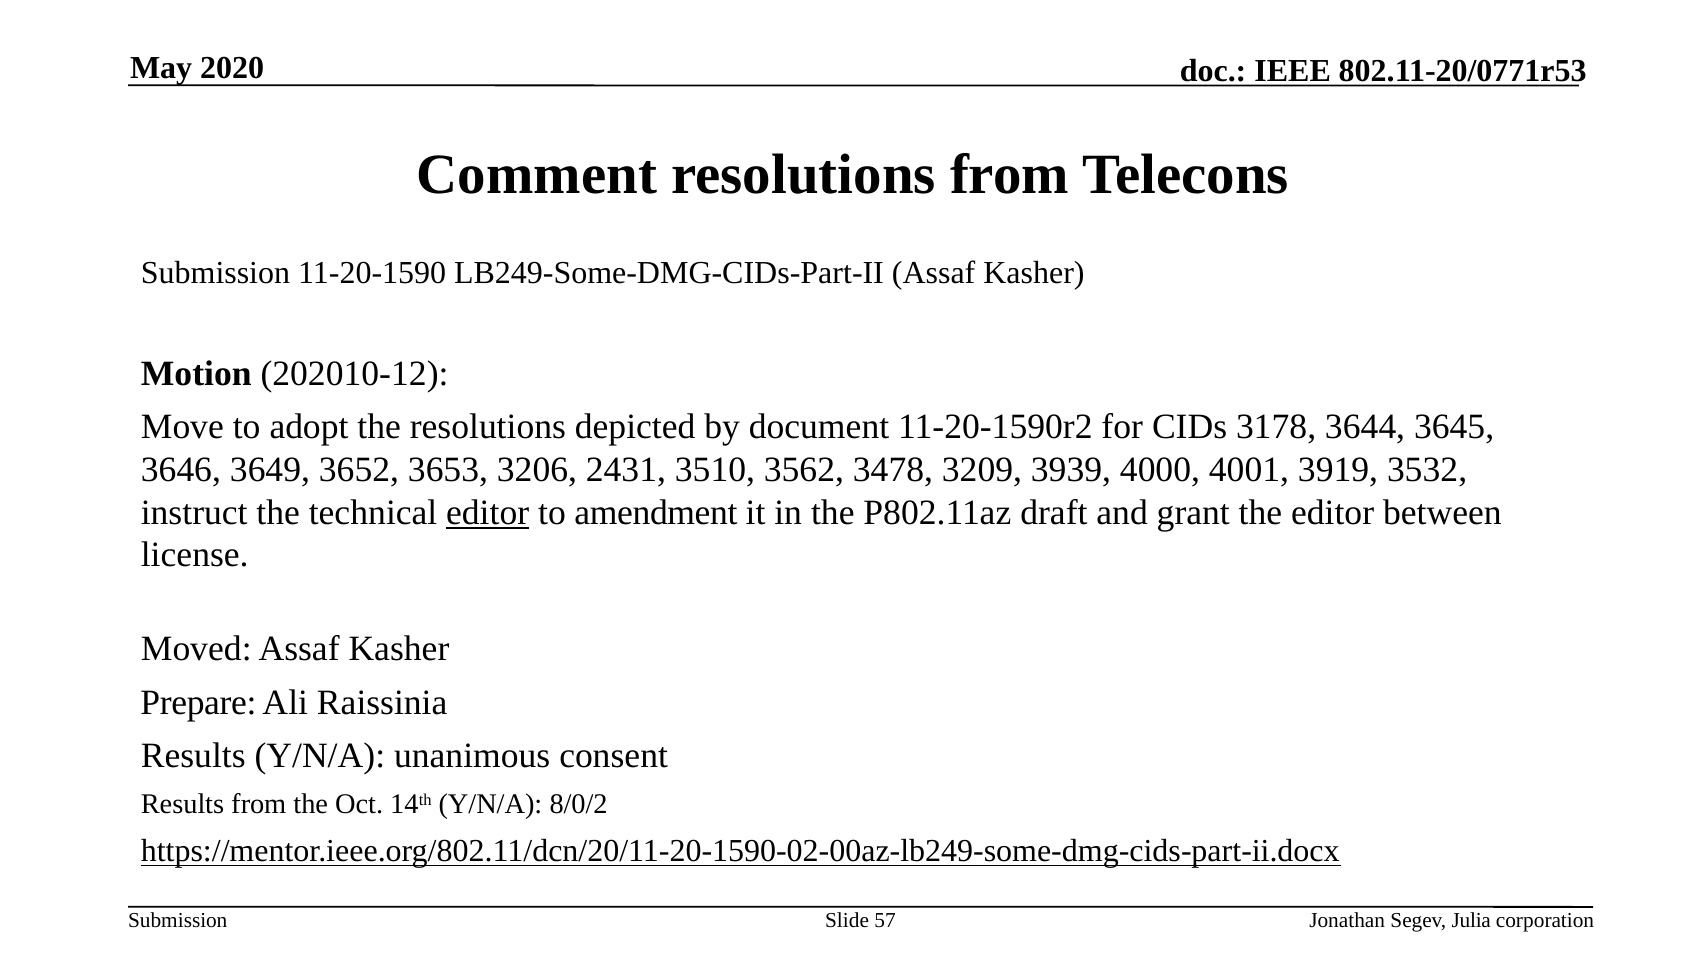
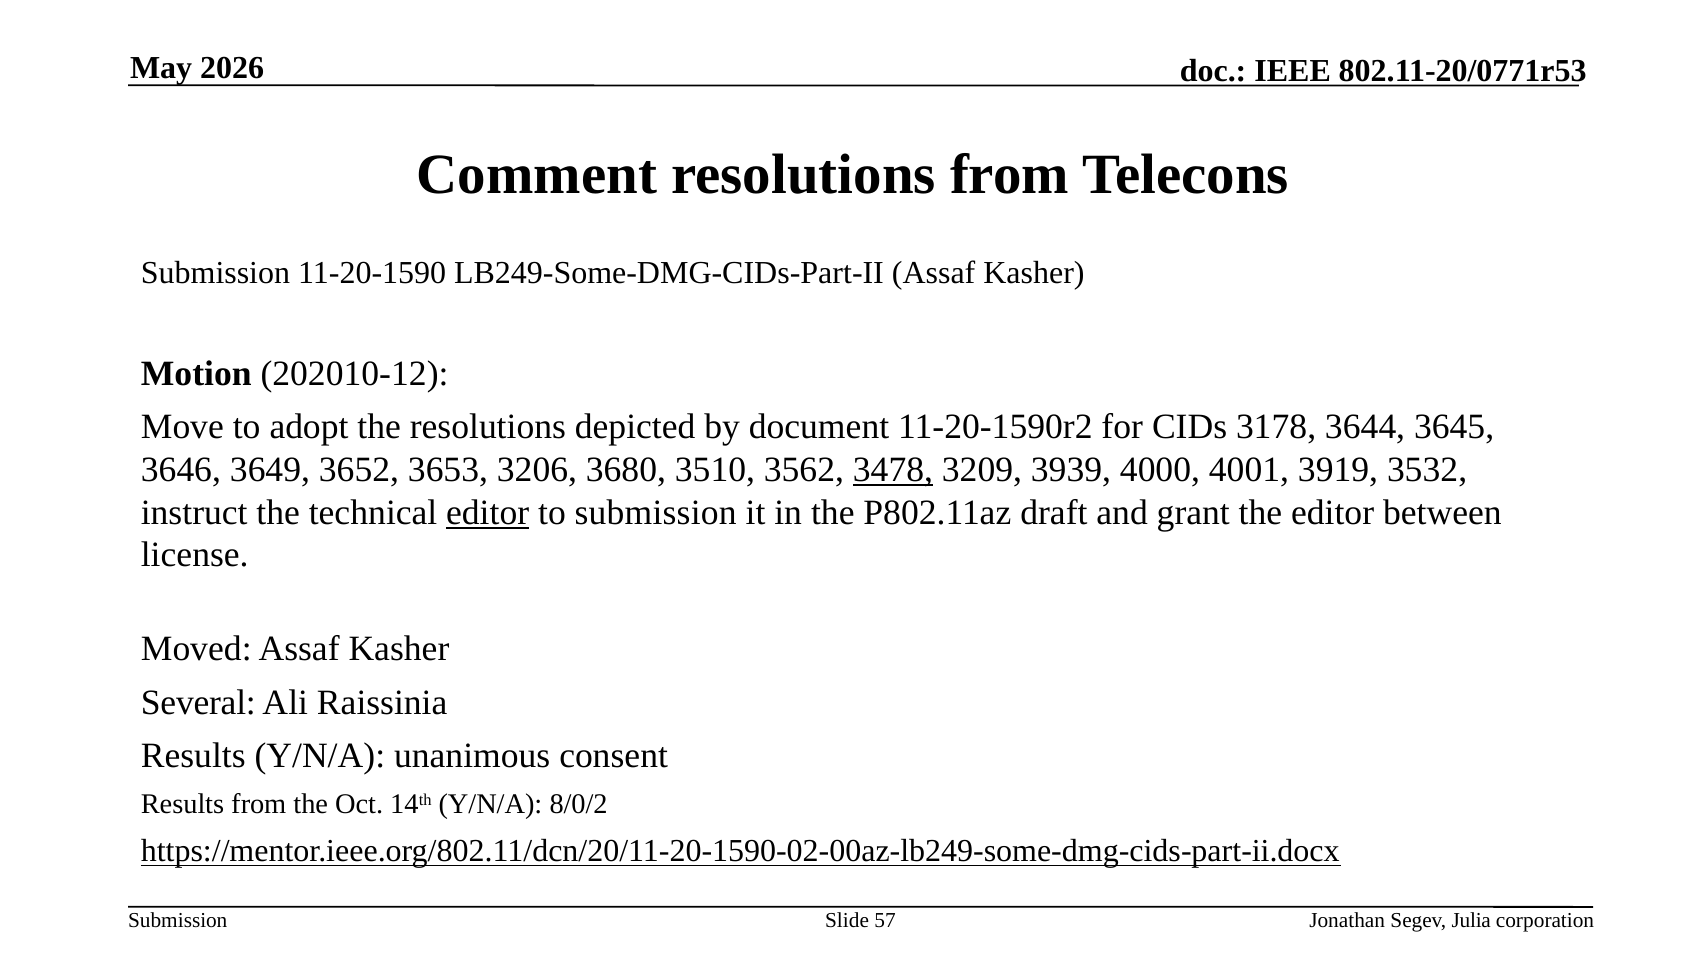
2020: 2020 -> 2026
2431: 2431 -> 3680
3478 underline: none -> present
to amendment: amendment -> submission
Prepare: Prepare -> Several
